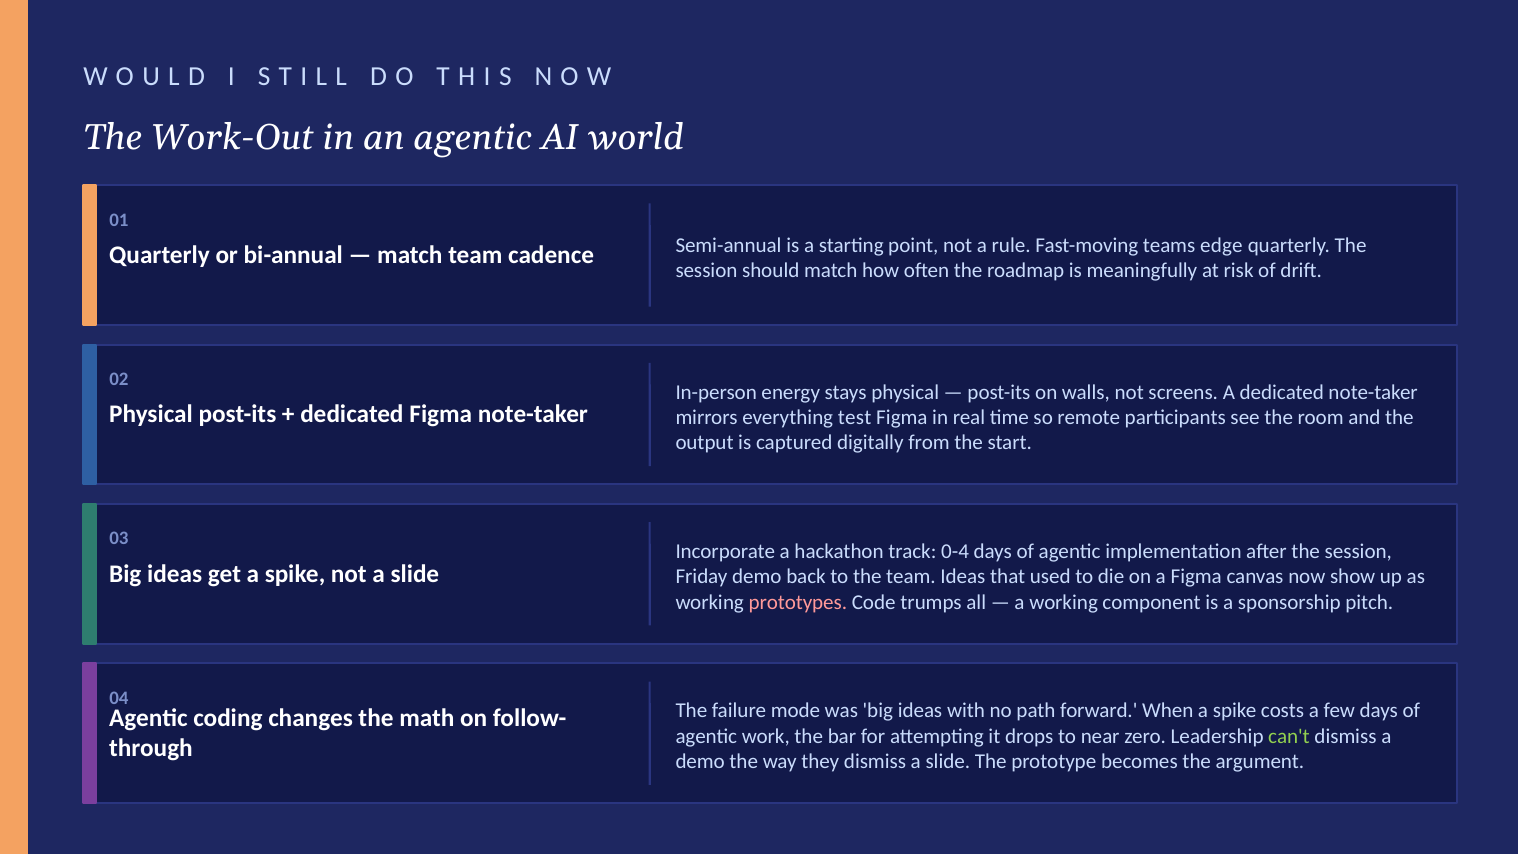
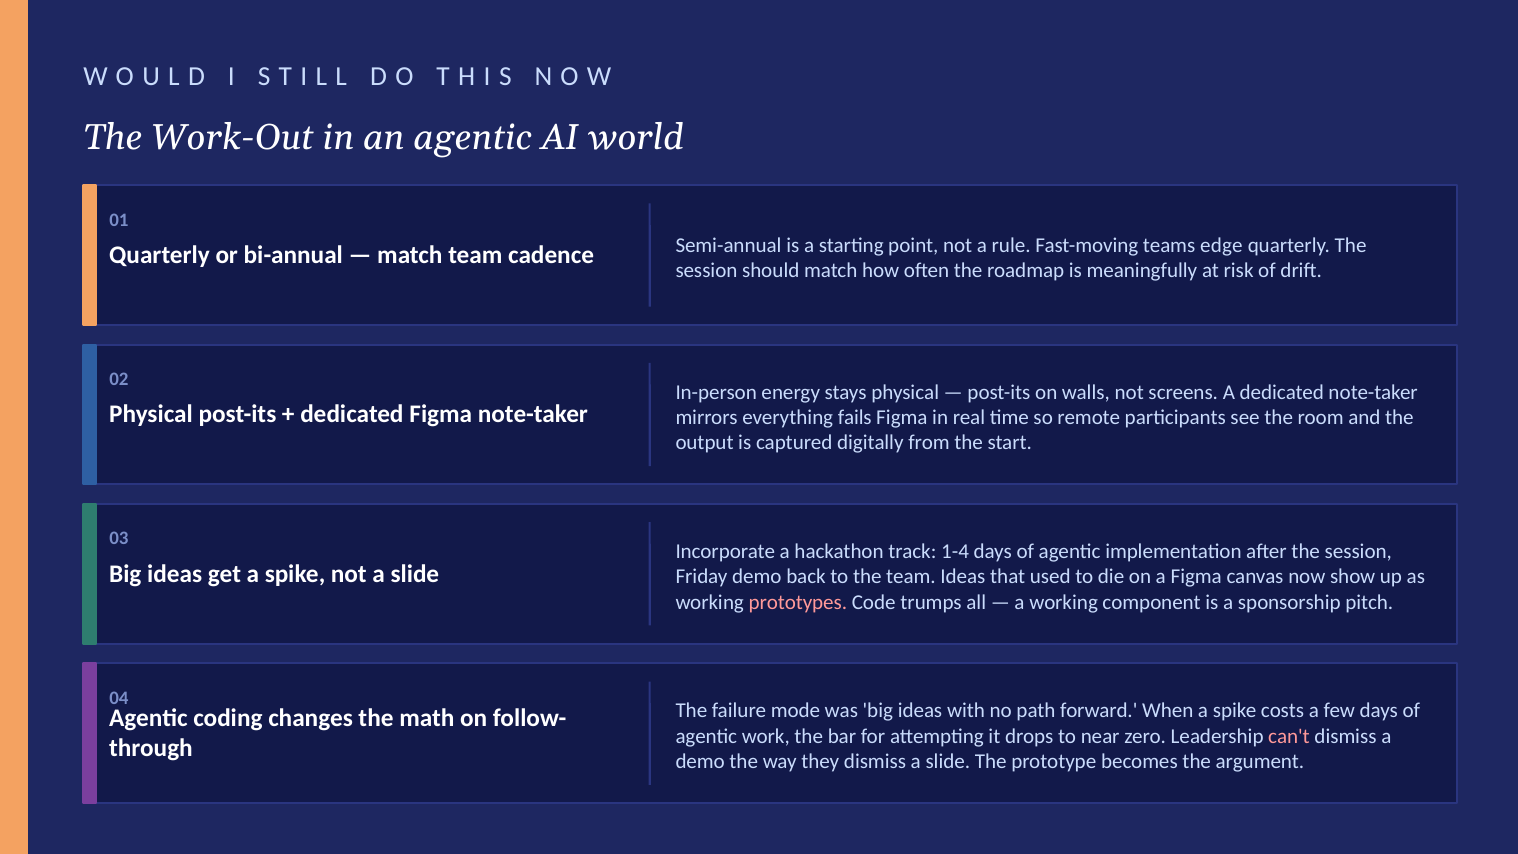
test: test -> fails
0-4: 0-4 -> 1-4
can't colour: light green -> pink
